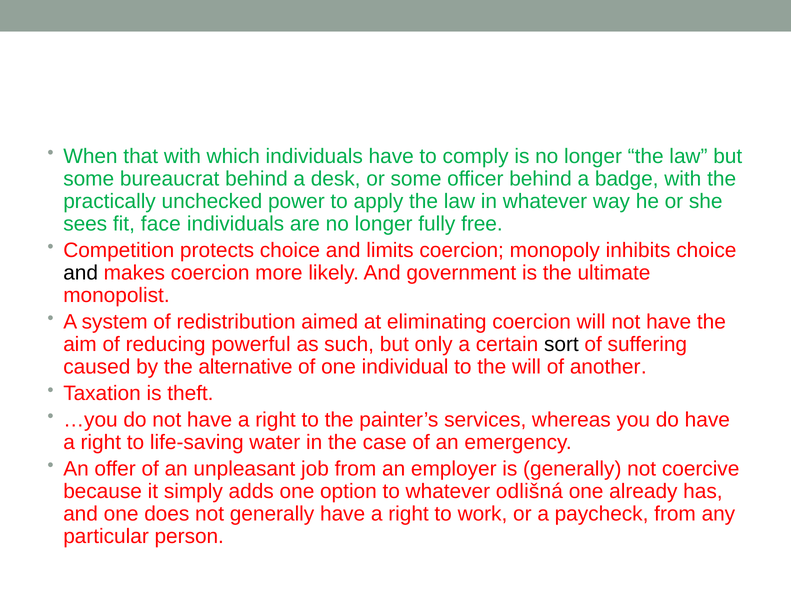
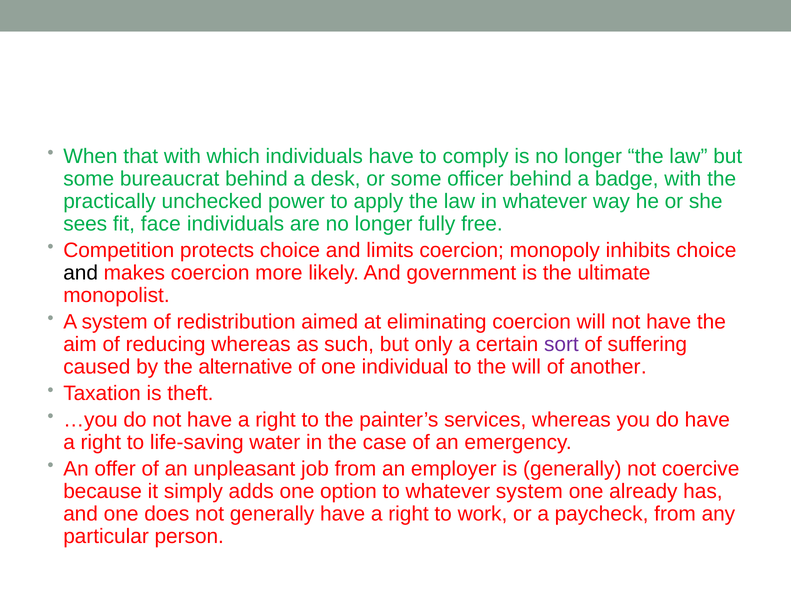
reducing powerful: powerful -> whereas
sort colour: black -> purple
whatever odlišná: odlišná -> system
